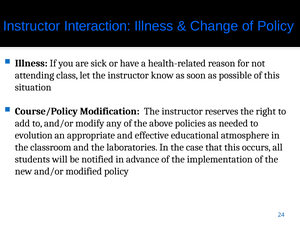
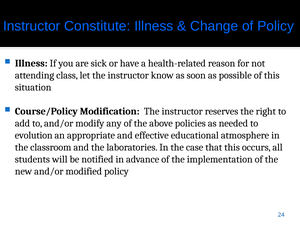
Interaction: Interaction -> Constitute
